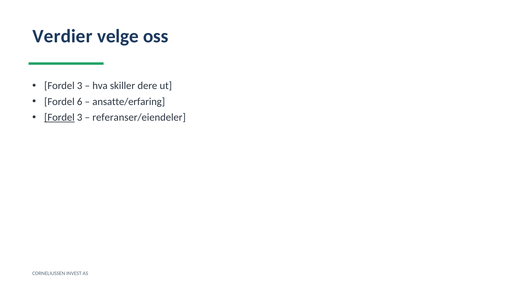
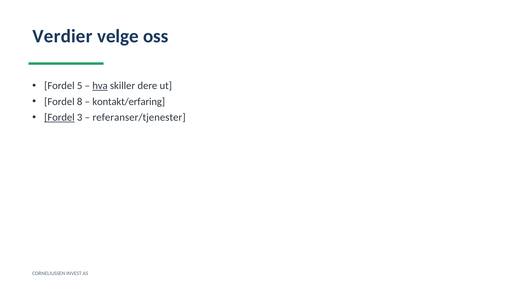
3 at (80, 86): 3 -> 5
hva underline: none -> present
6: 6 -> 8
ansatte/erfaring: ansatte/erfaring -> kontakt/erfaring
referanser/eiendeler: referanser/eiendeler -> referanser/tjenester
